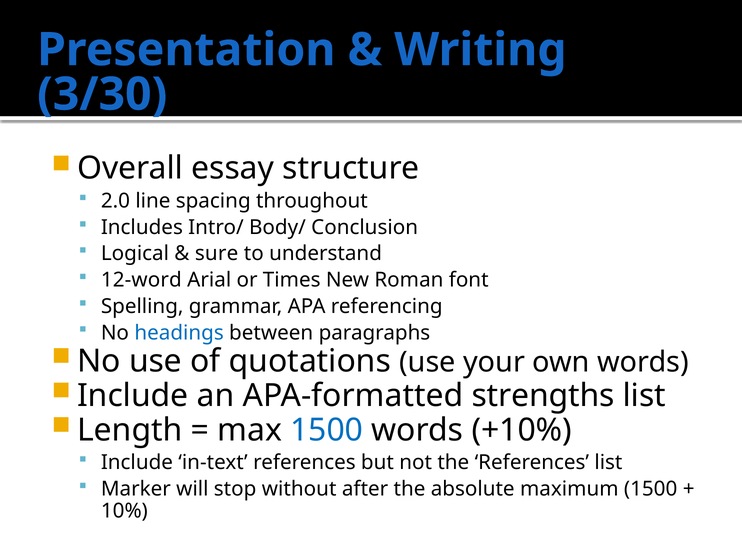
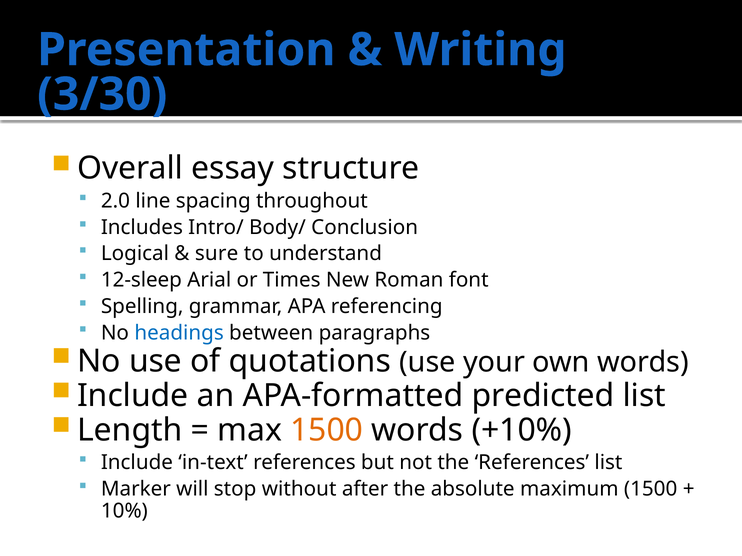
12-word: 12-word -> 12-sleep
strengths: strengths -> predicted
1500 at (327, 430) colour: blue -> orange
